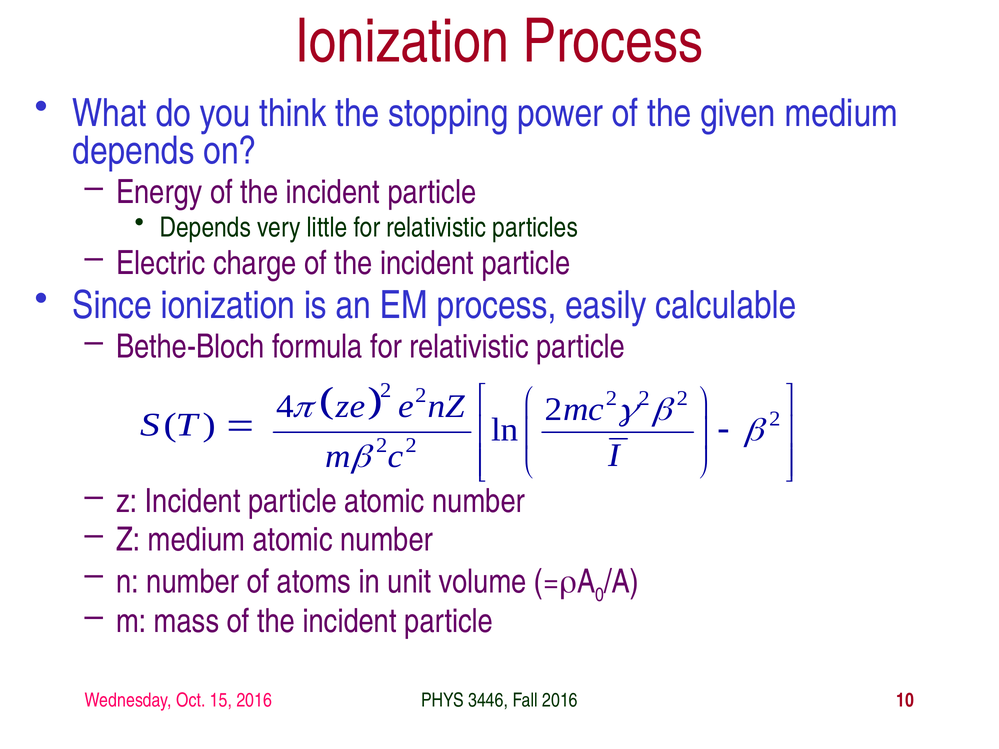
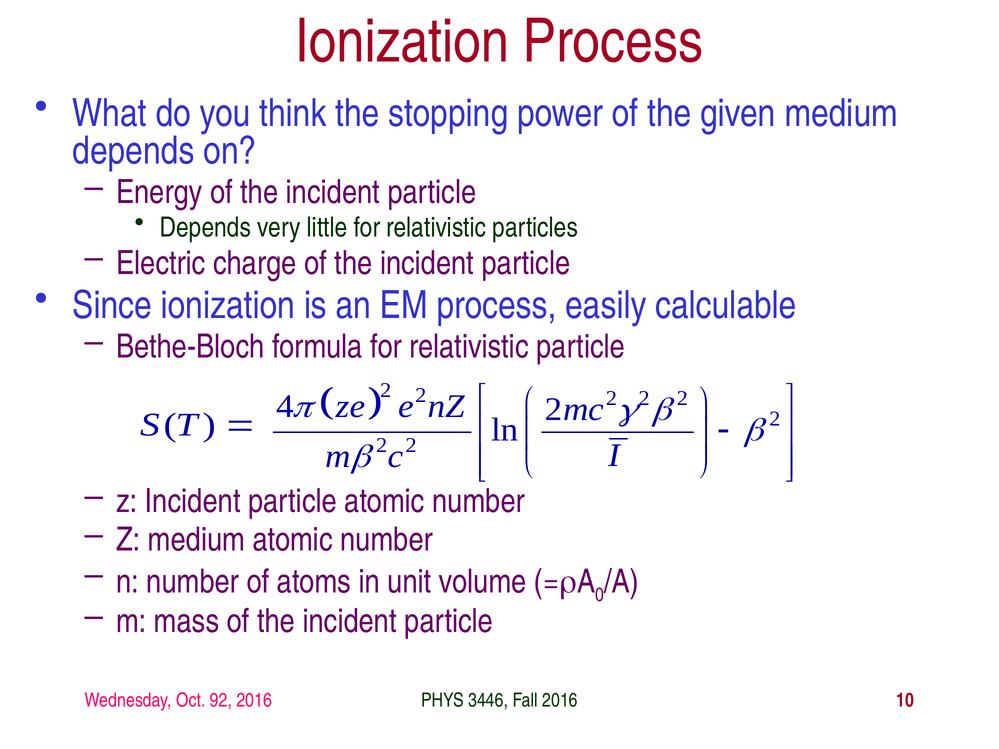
15: 15 -> 92
